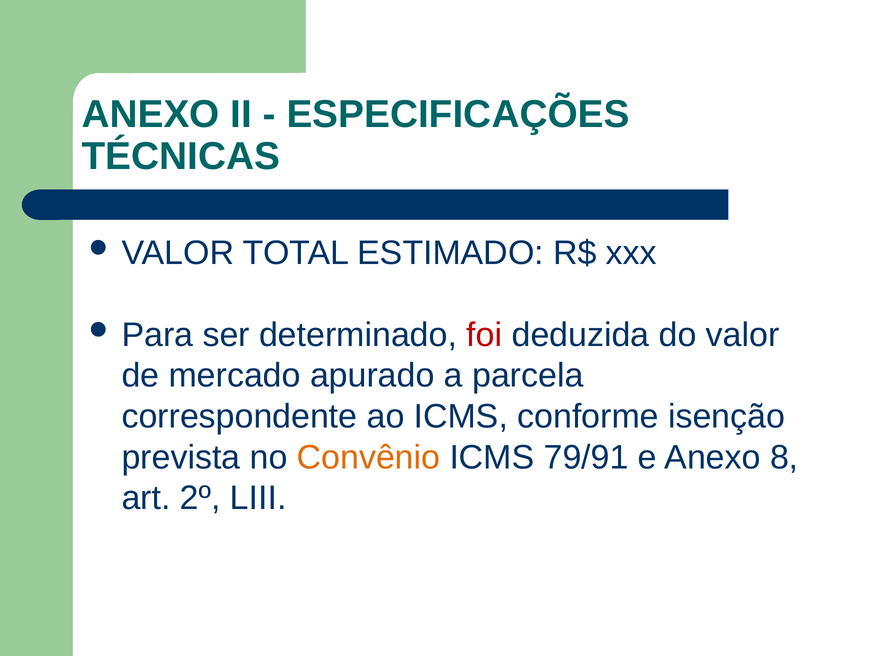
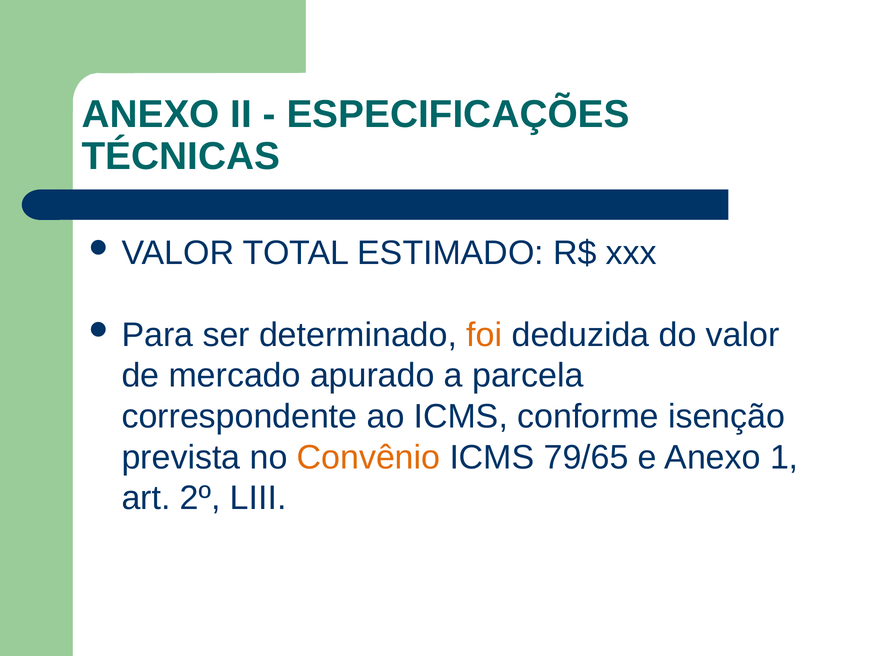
foi colour: red -> orange
79/91: 79/91 -> 79/65
8: 8 -> 1
